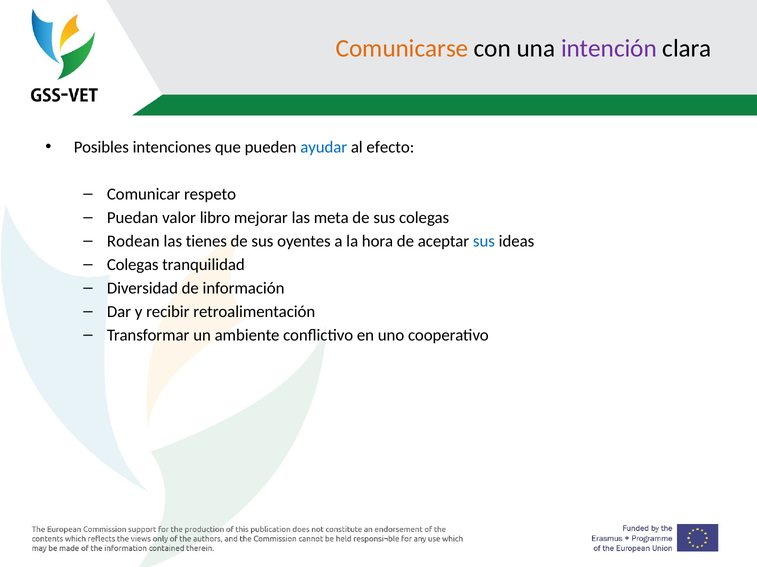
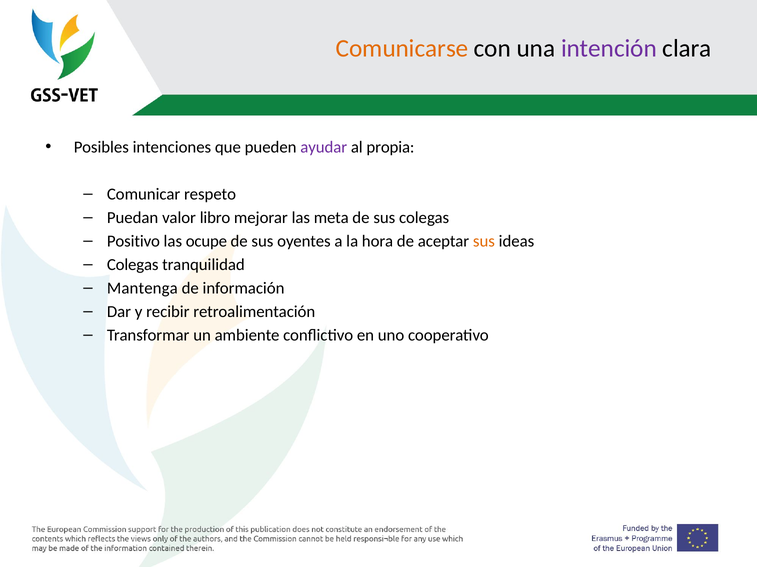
ayudar colour: blue -> purple
efecto: efecto -> propia
Rodean: Rodean -> Positivo
tienes: tienes -> ocupe
sus at (484, 242) colour: blue -> orange
Diversidad: Diversidad -> Mantenga
